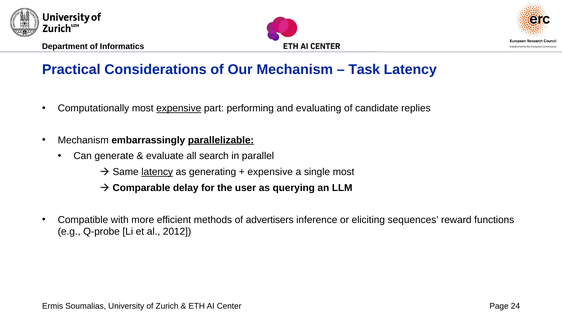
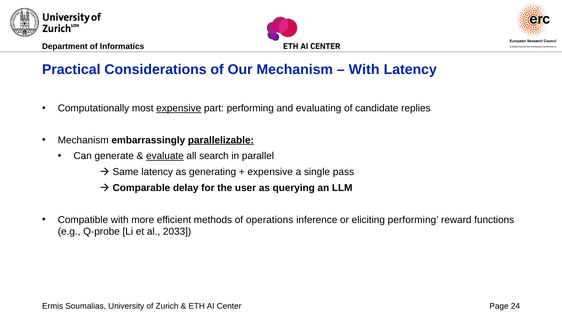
Task at (364, 70): Task -> With
evaluate underline: none -> present
latency at (157, 172) underline: present -> none
single most: most -> pass
advertisers: advertisers -> operations
eliciting sequences: sequences -> performing
2012: 2012 -> 2033
